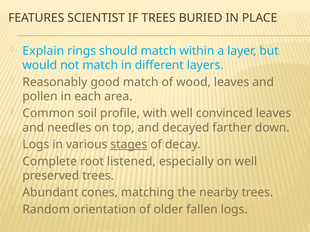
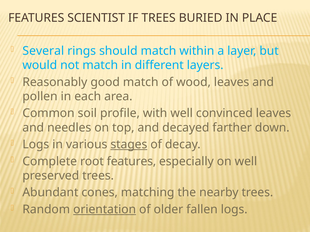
Explain: Explain -> Several
root listened: listened -> features
orientation underline: none -> present
